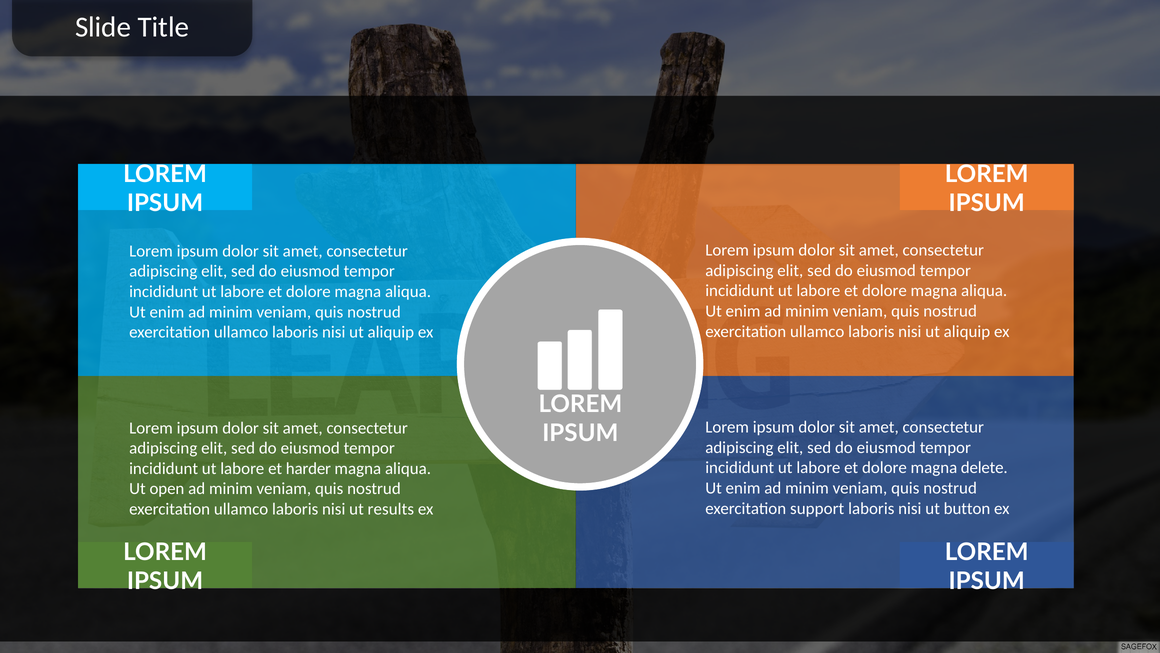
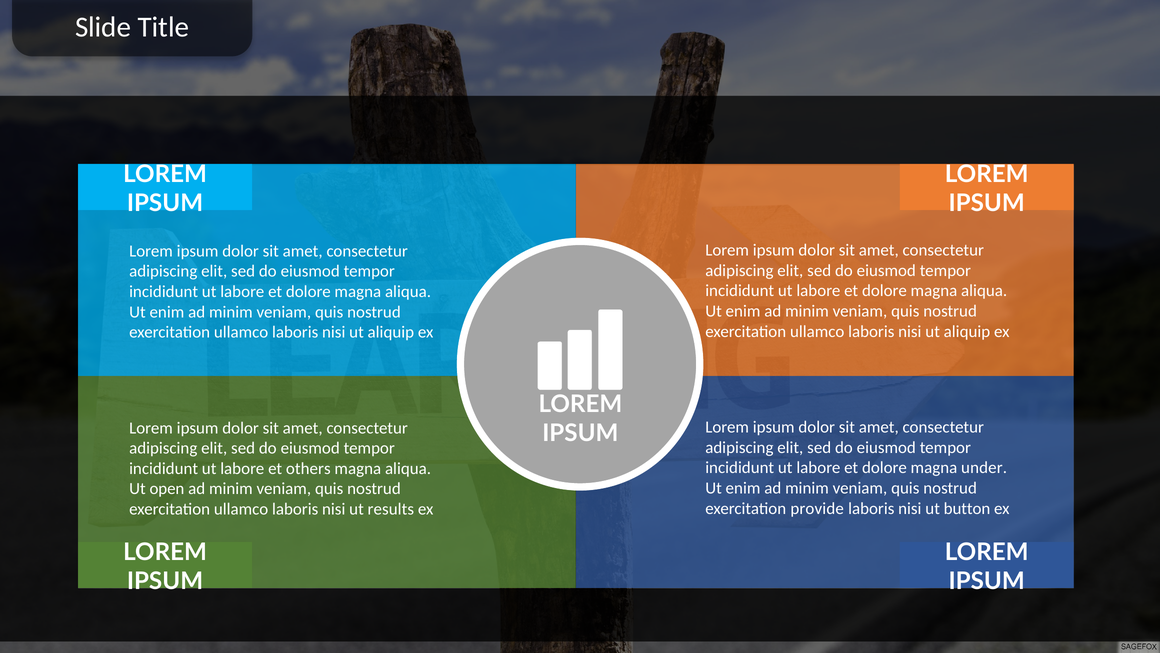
delete: delete -> under
harder: harder -> others
support: support -> provide
